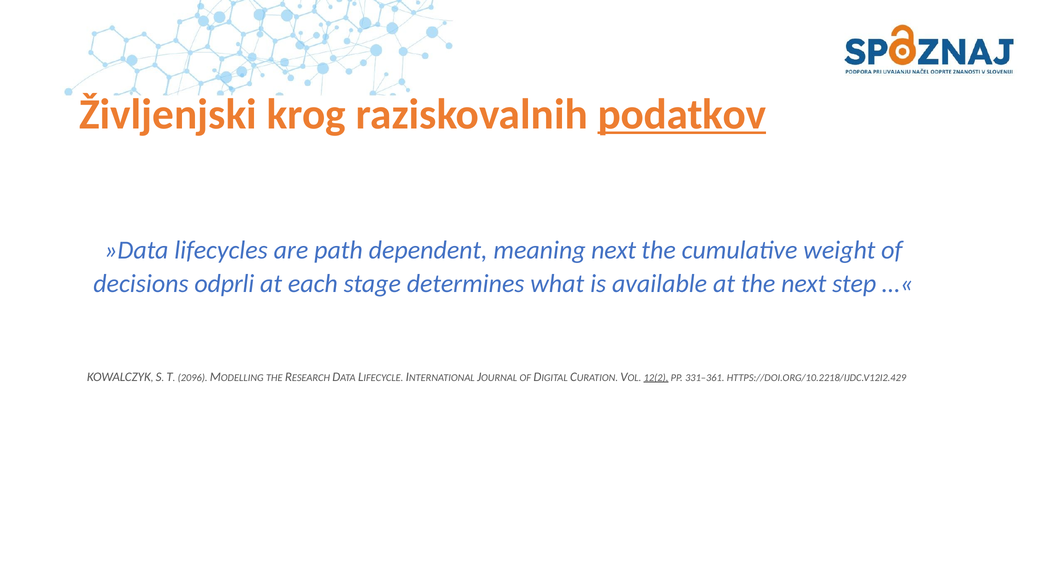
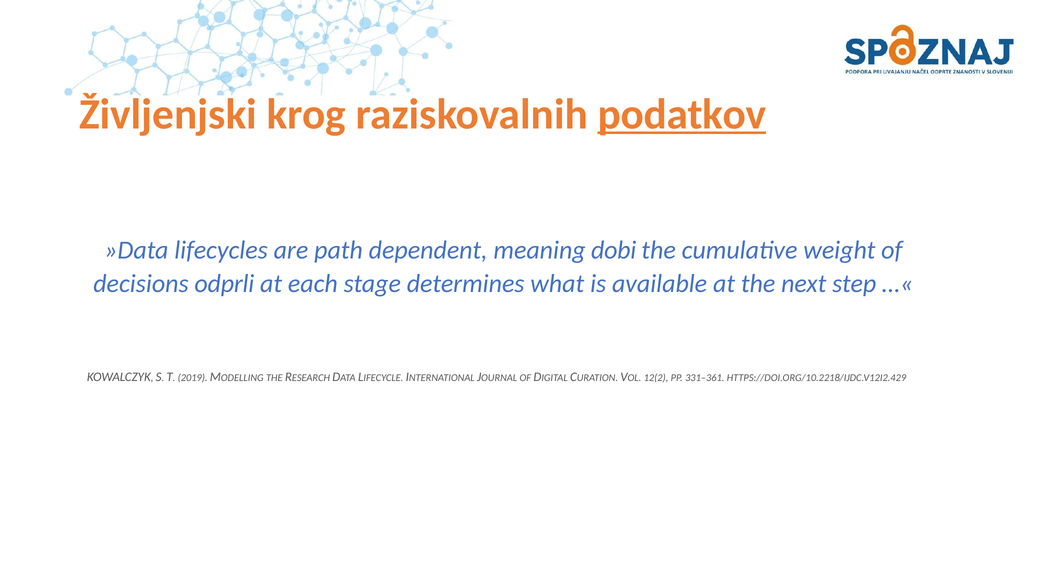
meaning next: next -> dobi
2096: 2096 -> 2019
12(2 underline: present -> none
